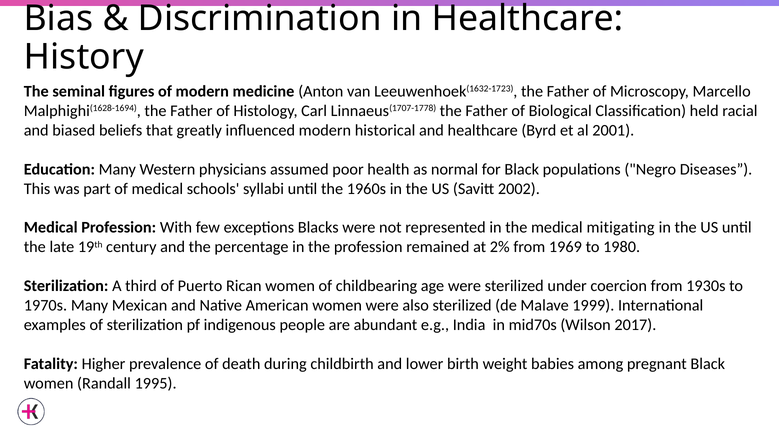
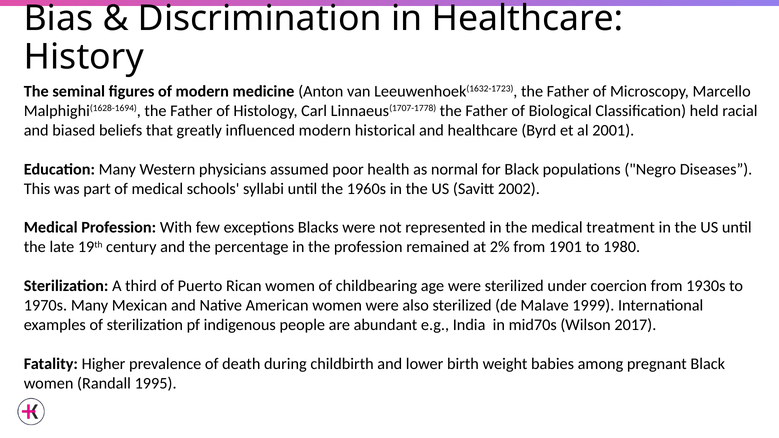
mitigating: mitigating -> treatment
1969: 1969 -> 1901
